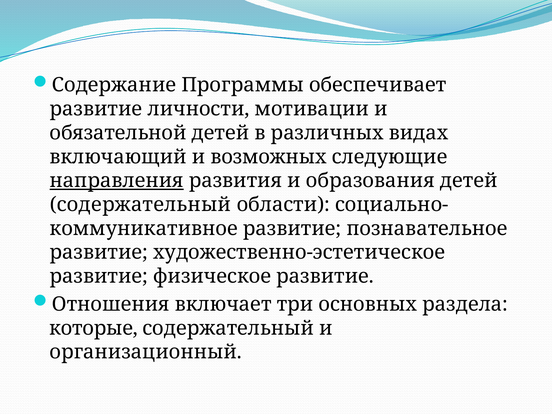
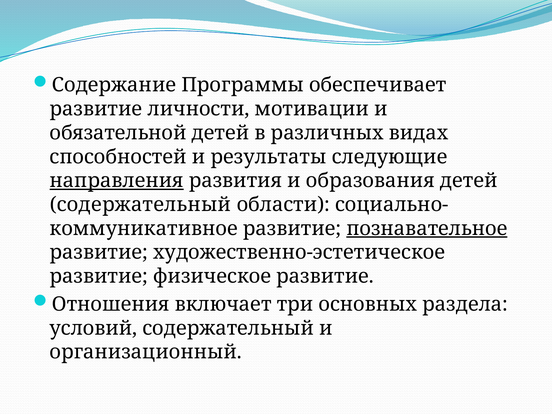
включающий: включающий -> способностей
возможных: возможных -> результаты
познавательное underline: none -> present
которые: которые -> условий
